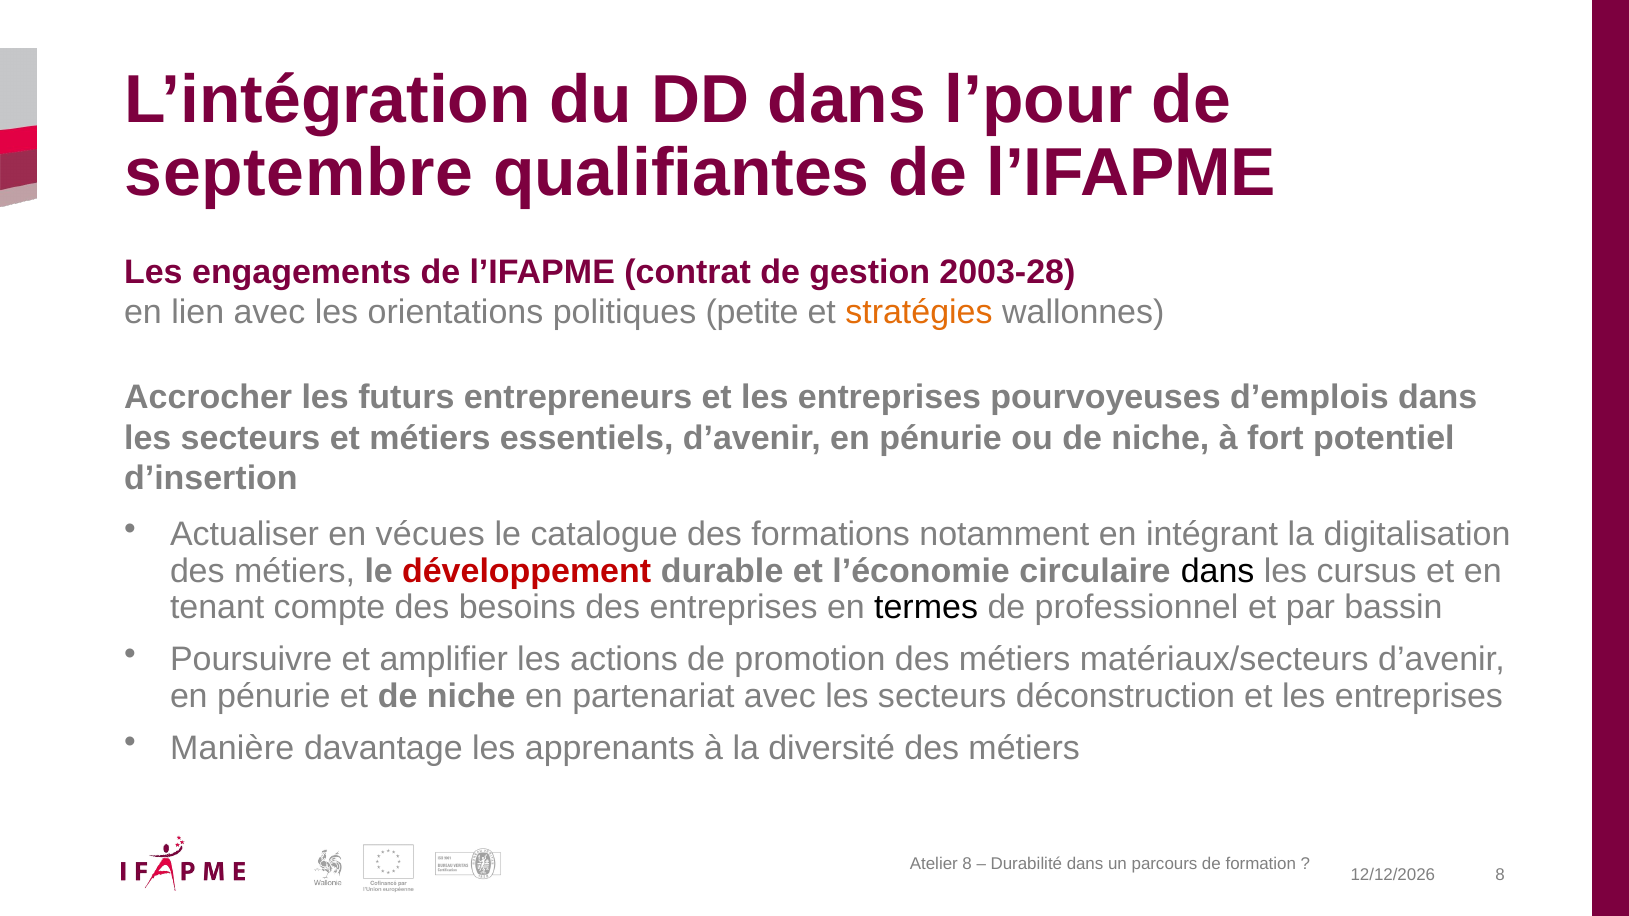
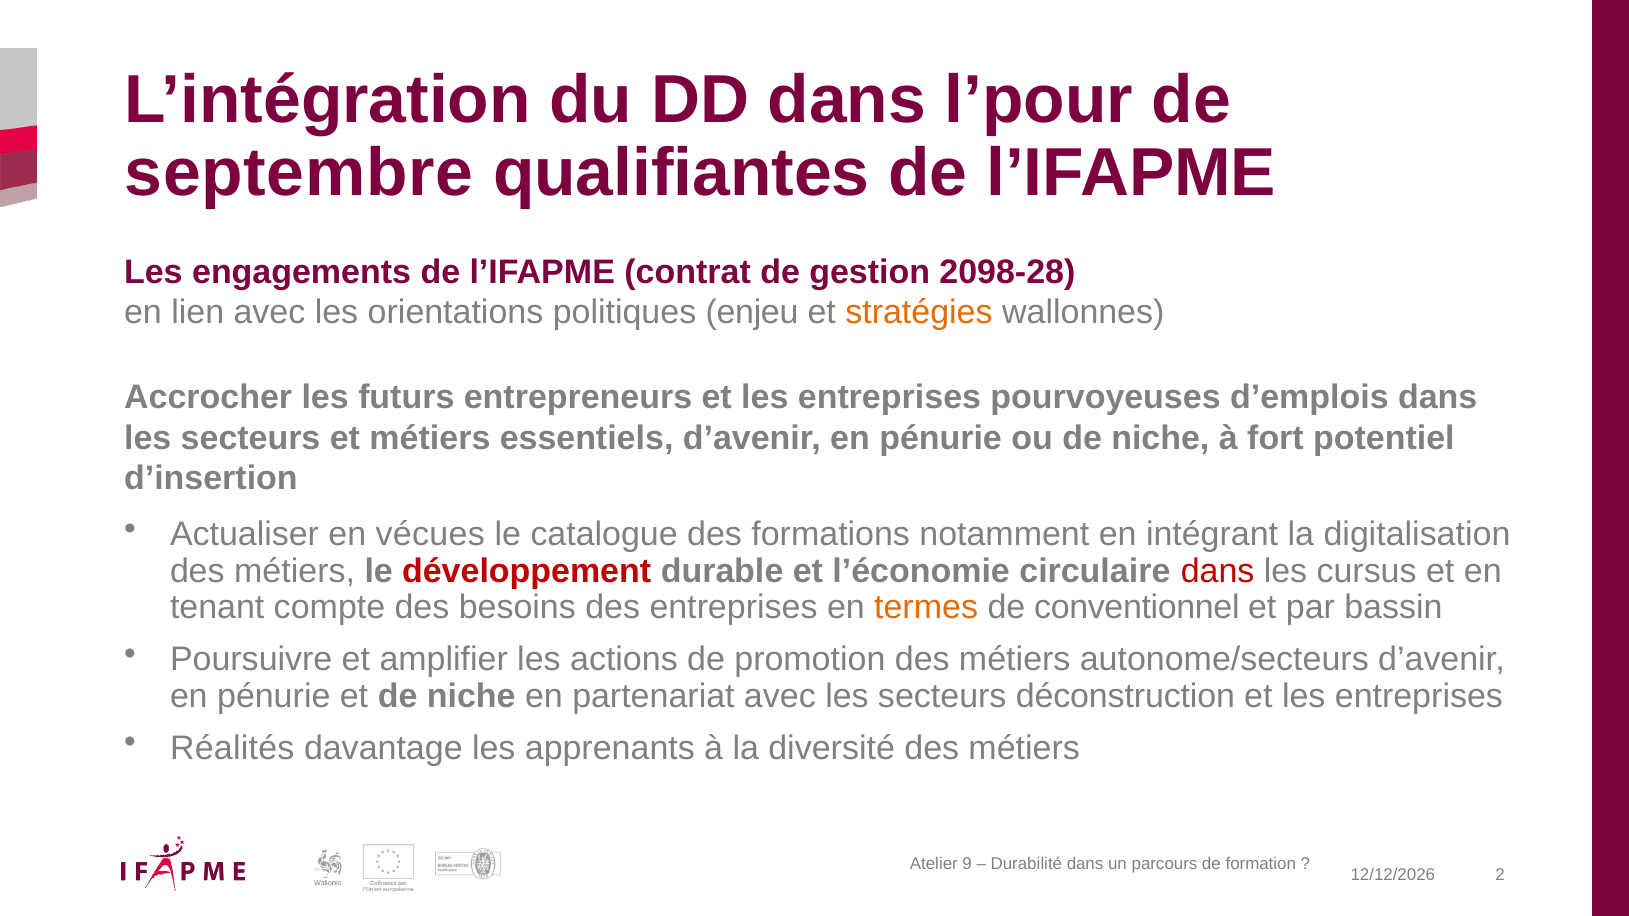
2003-28: 2003-28 -> 2098-28
petite: petite -> enjeu
dans at (1218, 571) colour: black -> red
termes colour: black -> orange
professionnel: professionnel -> conventionnel
matériaux/secteurs: matériaux/secteurs -> autonome/secteurs
Manière: Manière -> Réalités
Atelier 8: 8 -> 9
8 at (1500, 875): 8 -> 2
